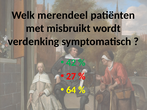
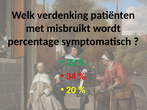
merendeel: merendeel -> verdenking
verdenking: verdenking -> percentage
42: 42 -> 23
27: 27 -> 34
64: 64 -> 20
